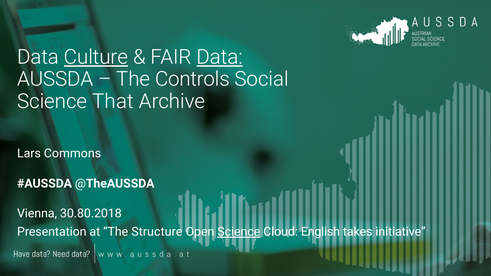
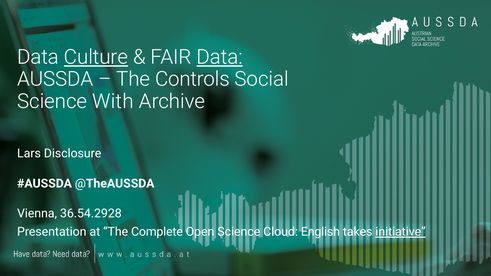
That: That -> With
Commons: Commons -> Disclosure
30.80.2018: 30.80.2018 -> 36.54.2928
Structure: Structure -> Complete
Science at (239, 232) underline: present -> none
initiative underline: none -> present
